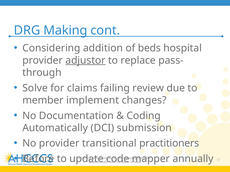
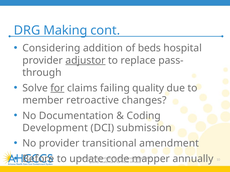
for at (57, 88) underline: none -> present
failing review: review -> quality
implement: implement -> retroactive
Automatically: Automatically -> Development
practitioners: practitioners -> amendment
